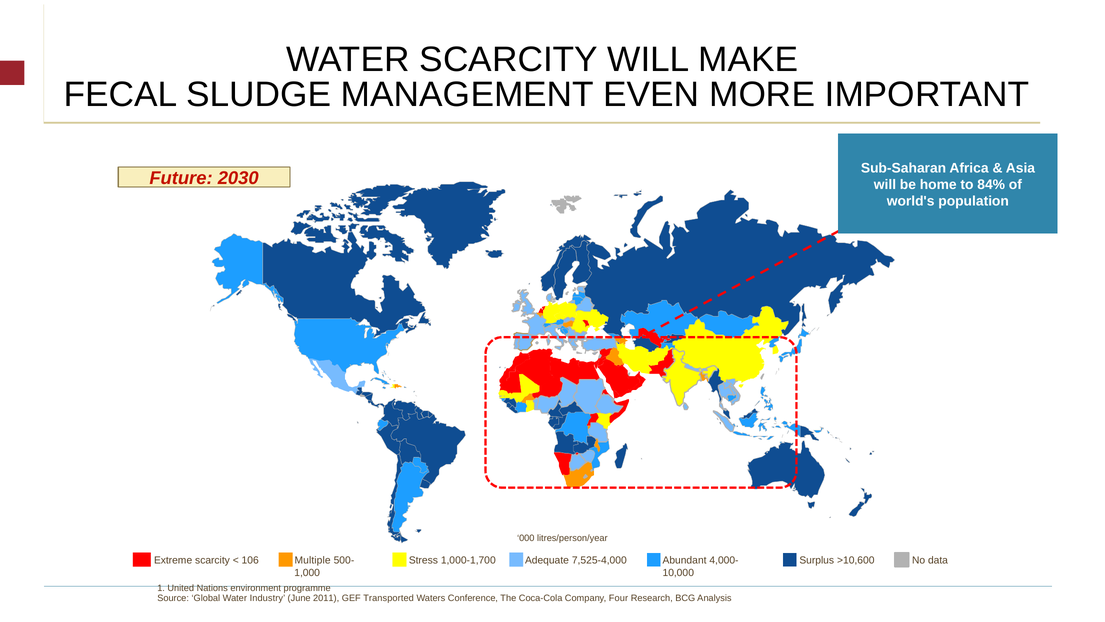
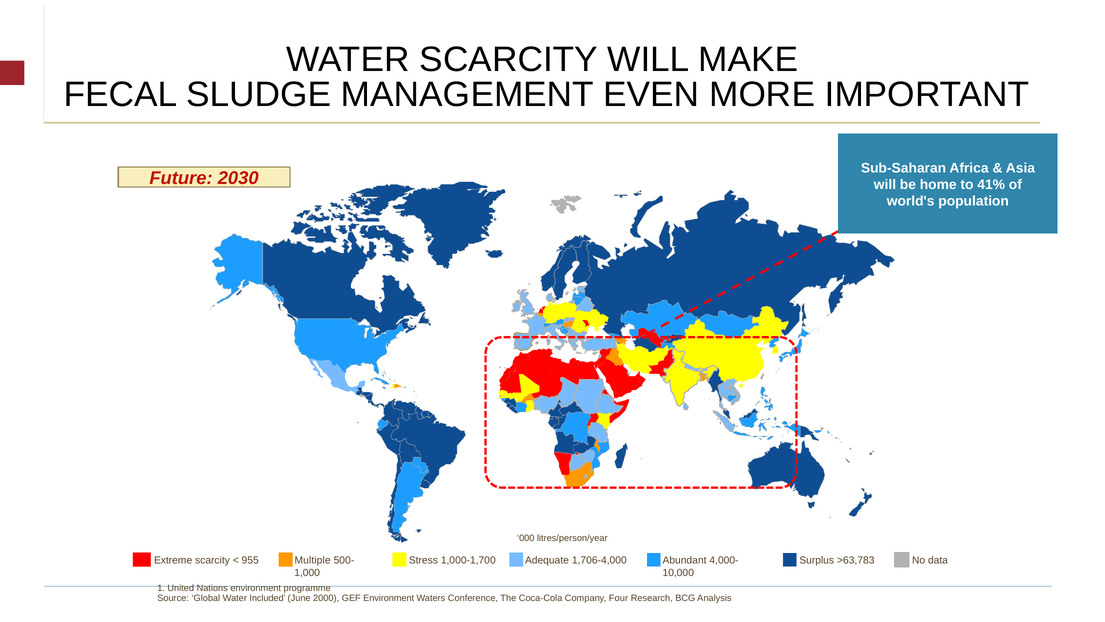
84%: 84% -> 41%
106: 106 -> 955
7,525-4,000: 7,525-4,000 -> 1,706-4,000
>10,600: >10,600 -> >63,783
Industry: Industry -> Included
2011: 2011 -> 2000
GEF Transported: Transported -> Environment
